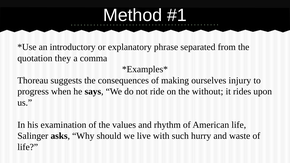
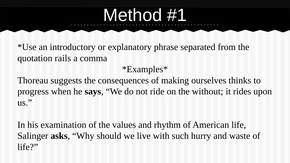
they: they -> rails
injury: injury -> thinks
